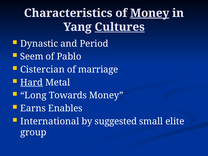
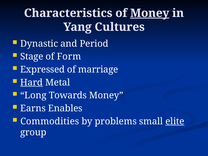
Cultures underline: present -> none
Seem: Seem -> Stage
Pablo: Pablo -> Form
Cistercian: Cistercian -> Expressed
International: International -> Commodities
suggested: suggested -> problems
elite underline: none -> present
